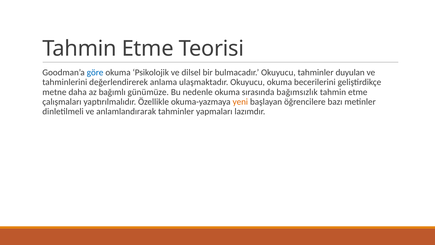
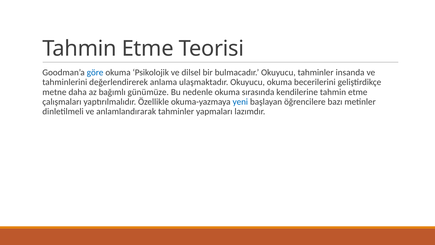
duyulan: duyulan -> insanda
bağımsızlık: bağımsızlık -> kendilerine
yeni colour: orange -> blue
